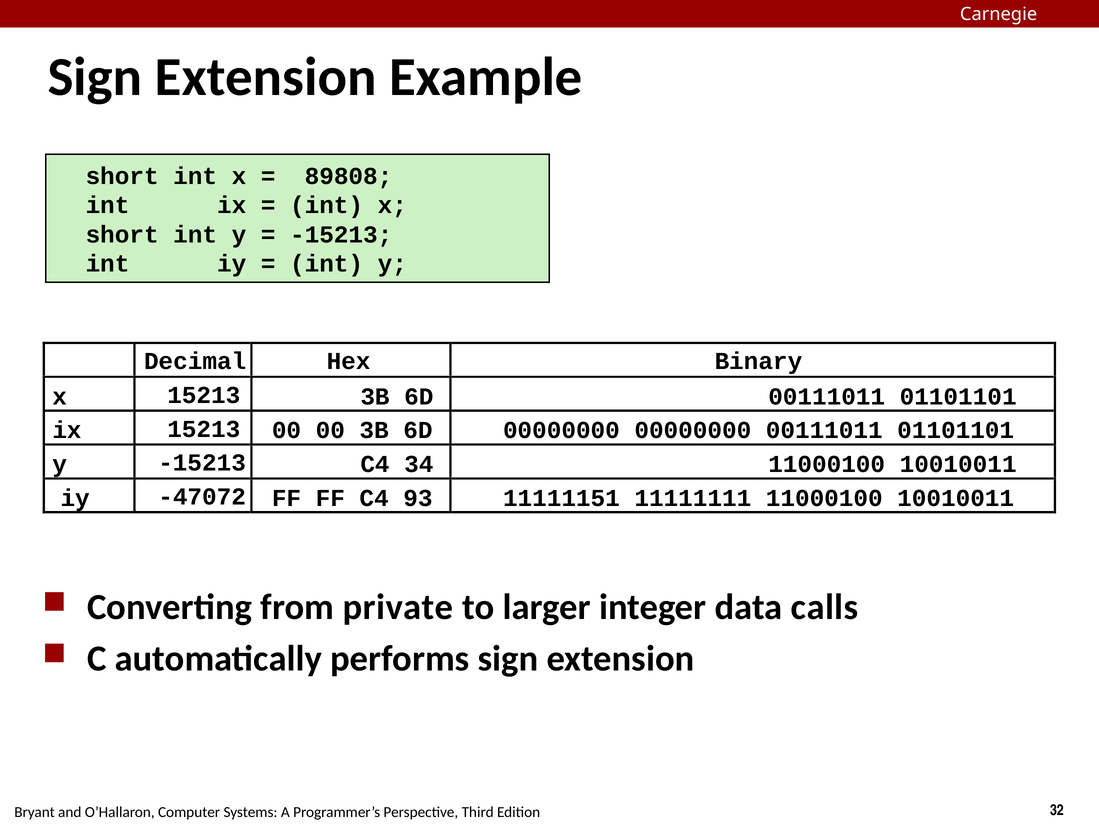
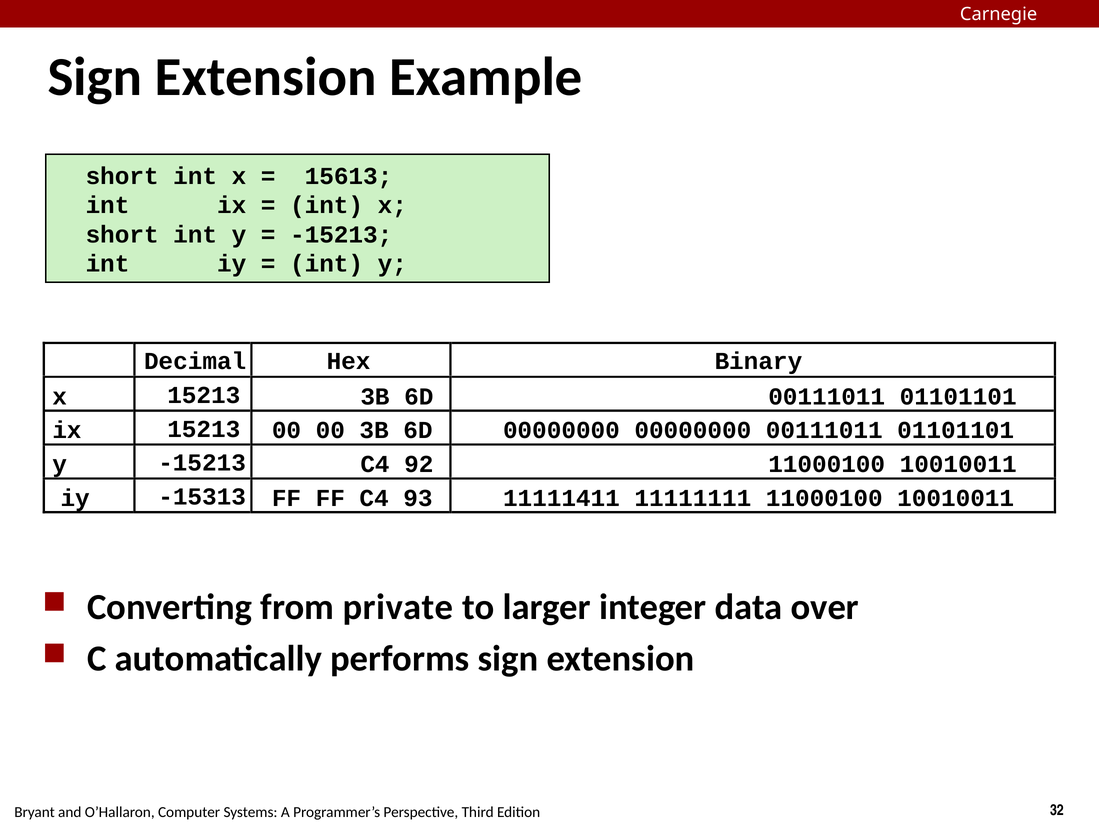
89808: 89808 -> 15613
34: 34 -> 92
-47072: -47072 -> -15313
11111151: 11111151 -> 11111411
calls: calls -> over
